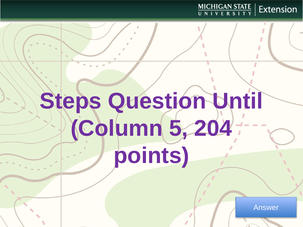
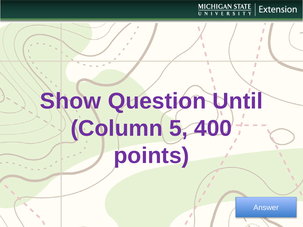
Steps: Steps -> Show
204: 204 -> 400
